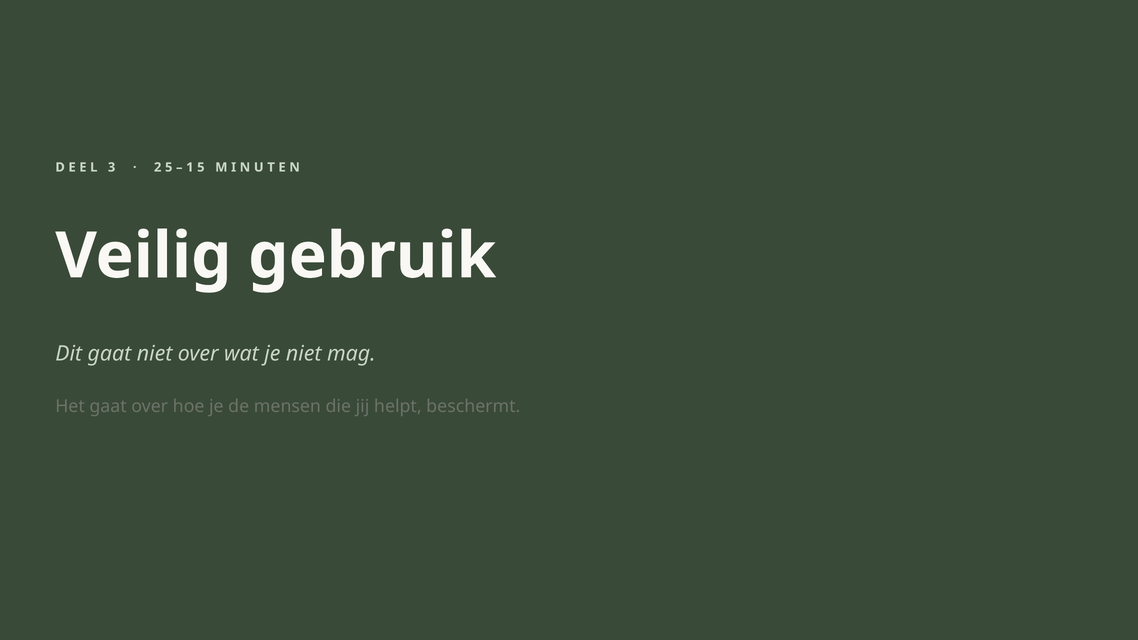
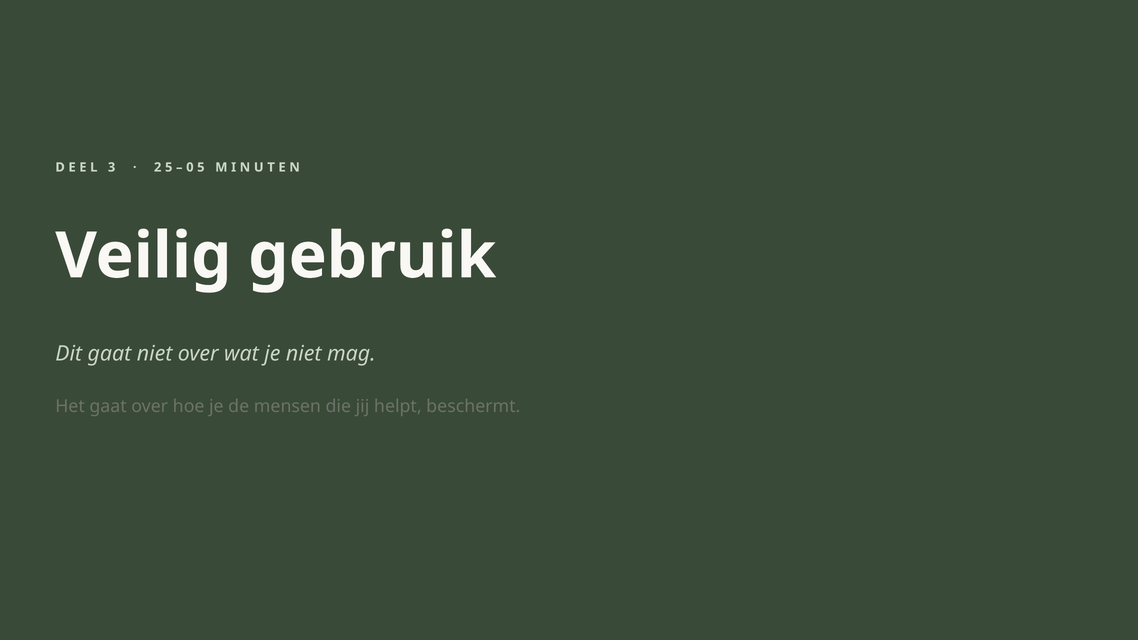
1: 1 -> 0
